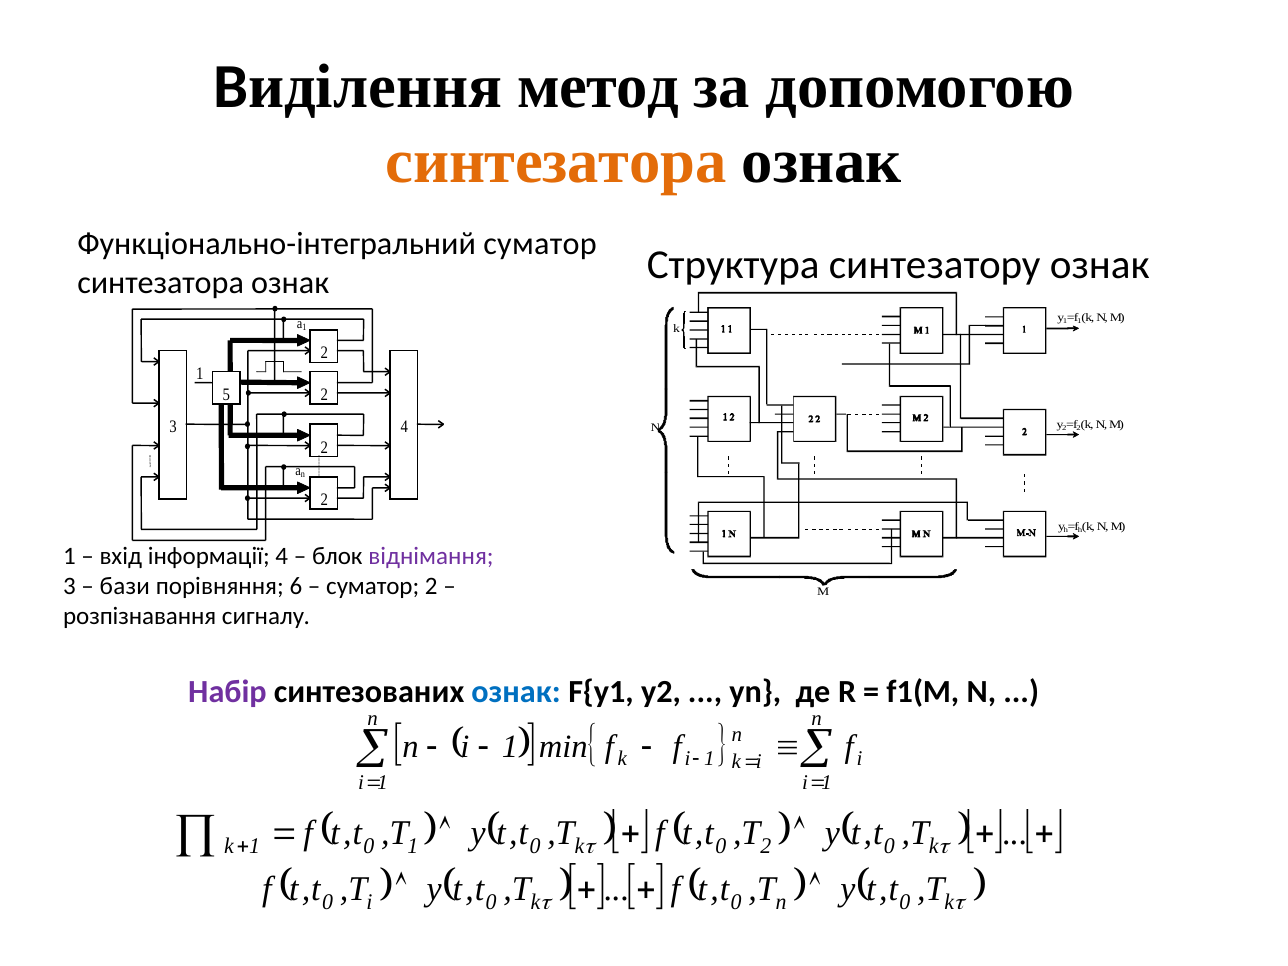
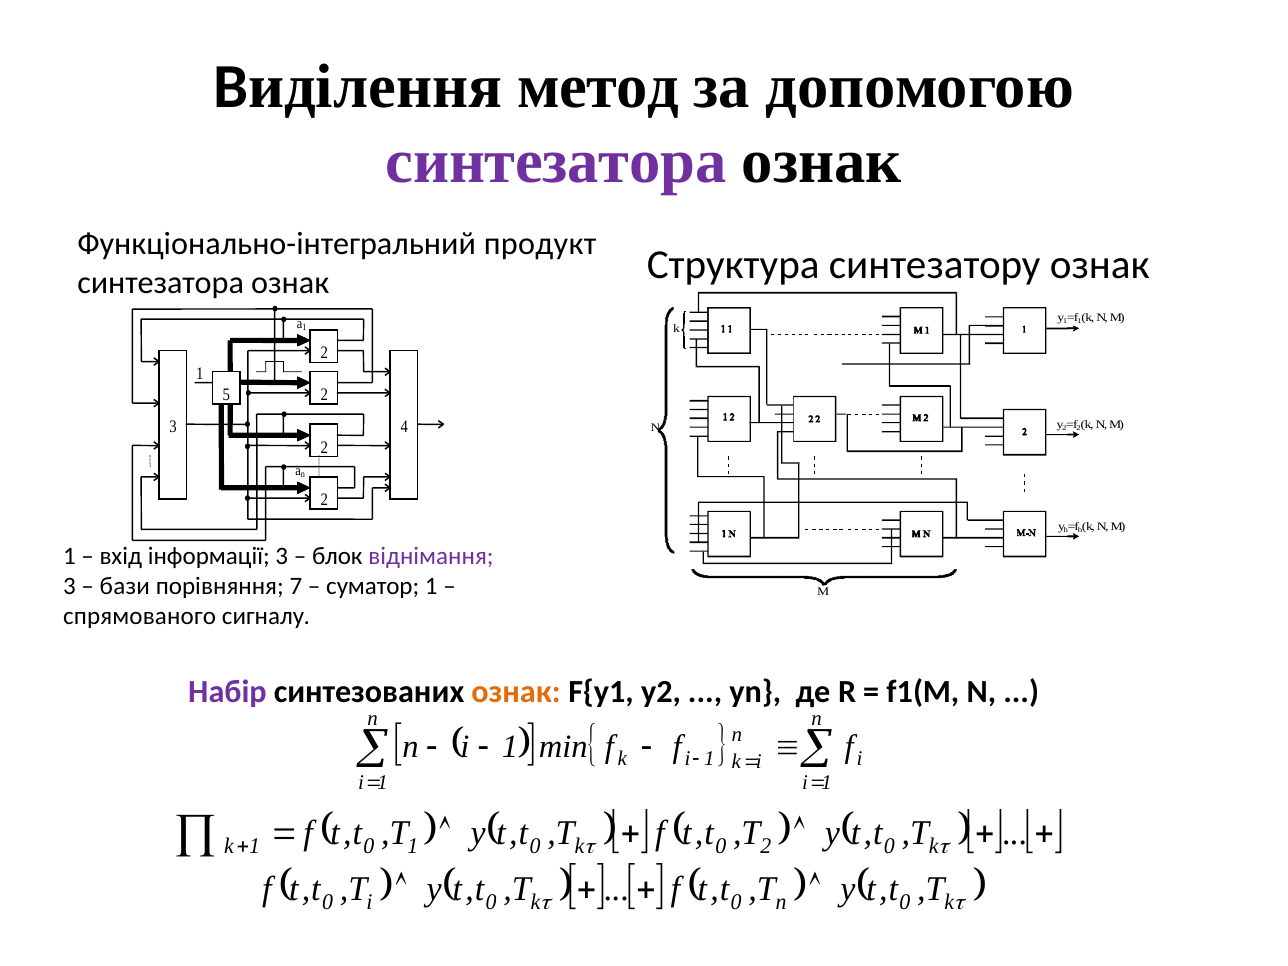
синтезатора at (556, 162) colour: orange -> purple
Функціонально-інтегральний суматор: суматор -> продукт
інформації 4: 4 -> 3
6: 6 -> 7
суматор 2: 2 -> 1
розпізнавання: розпізнавання -> спрямованого
ознак at (516, 692) colour: blue -> orange
